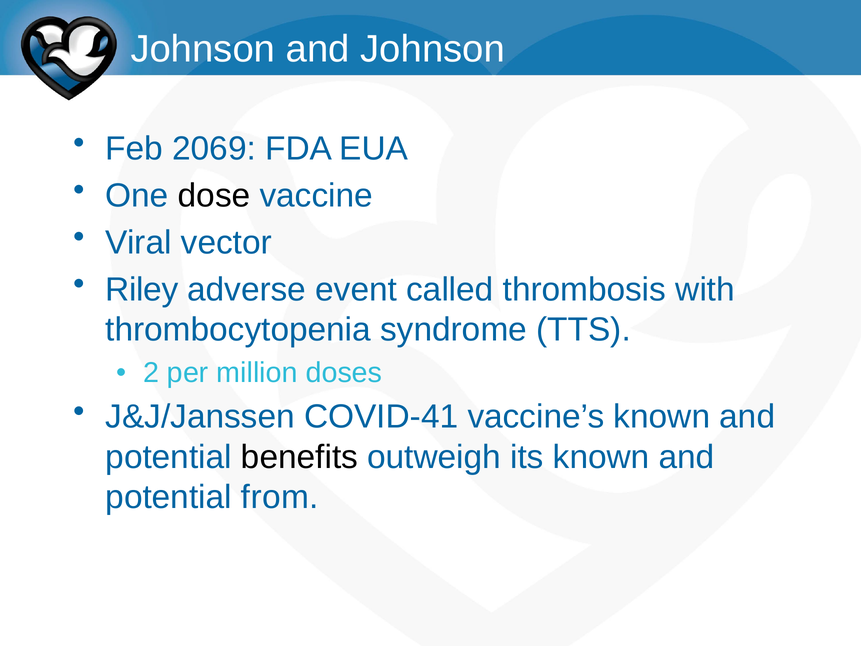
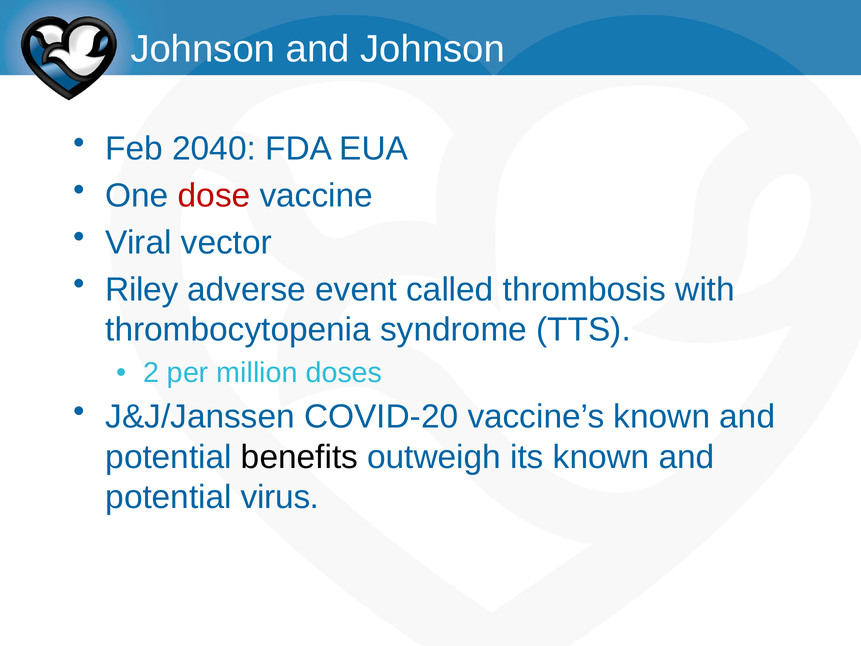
2069: 2069 -> 2040
dose colour: black -> red
COVID-41: COVID-41 -> COVID-20
from: from -> virus
